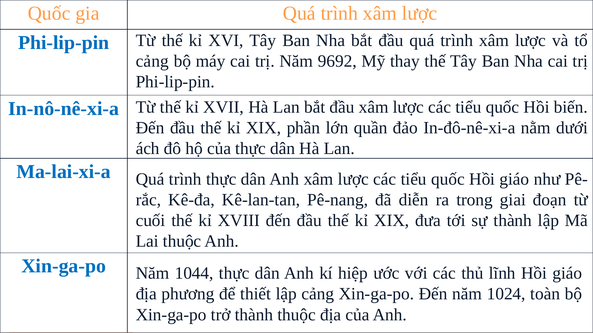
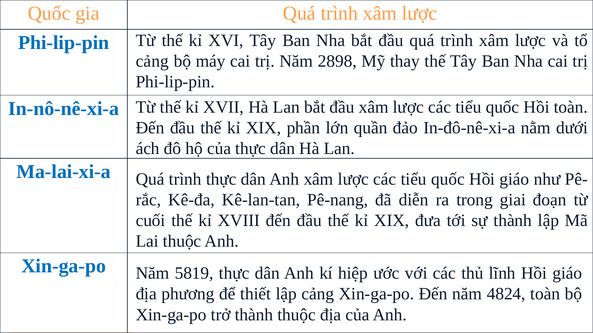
9692: 9692 -> 2898
Hồi biến: biến -> toàn
1044: 1044 -> 5819
1024: 1024 -> 4824
